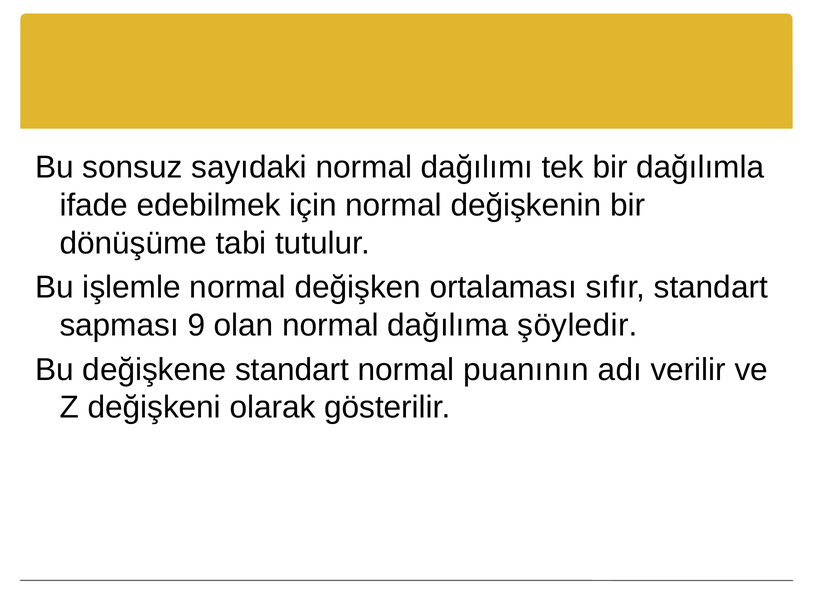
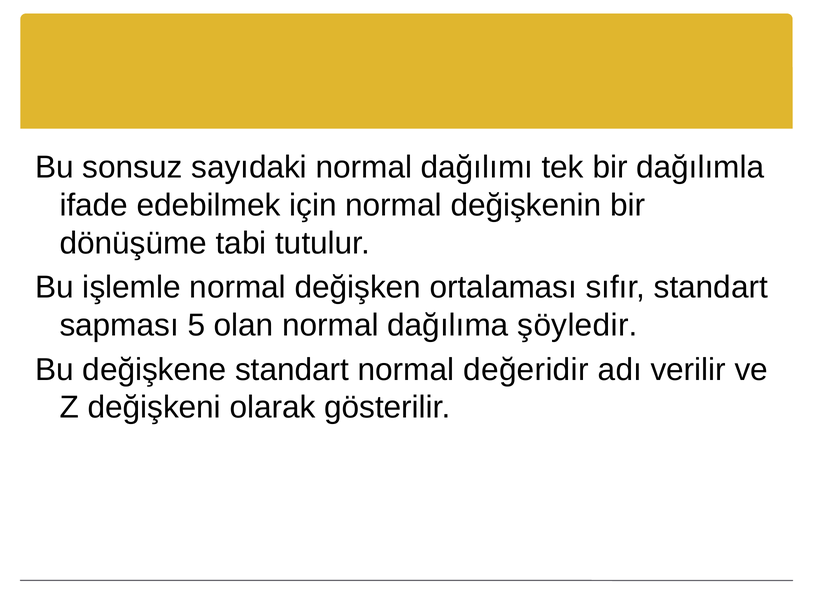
9: 9 -> 5
puanının: puanının -> değeridir
